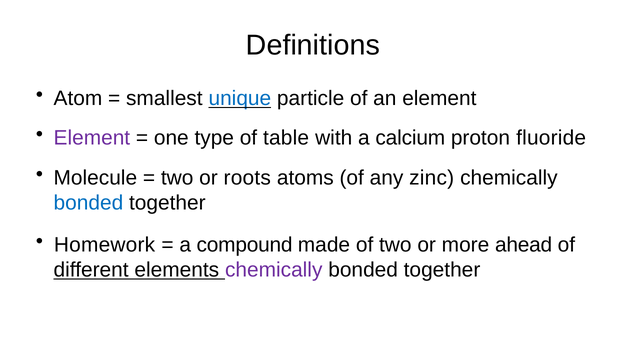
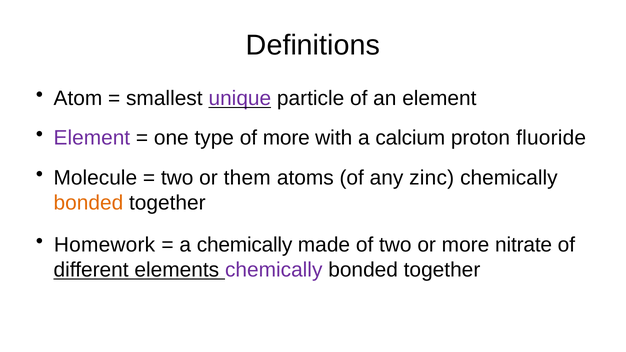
unique colour: blue -> purple
of table: table -> more
roots: roots -> them
bonded at (88, 203) colour: blue -> orange
a compound: compound -> chemically
ahead: ahead -> nitrate
